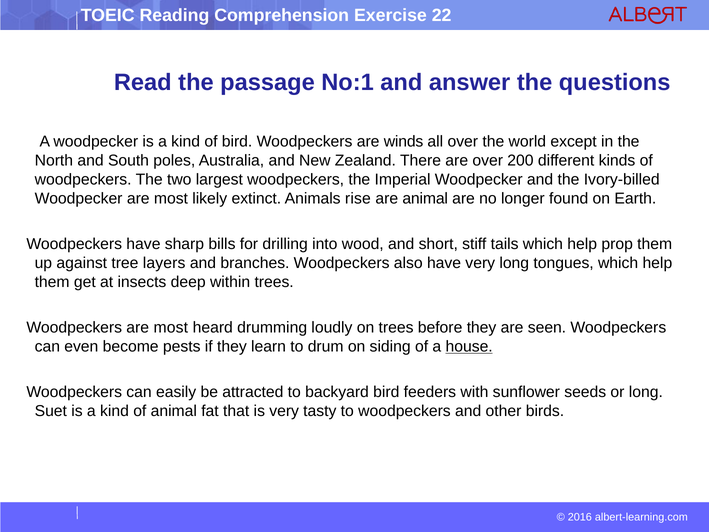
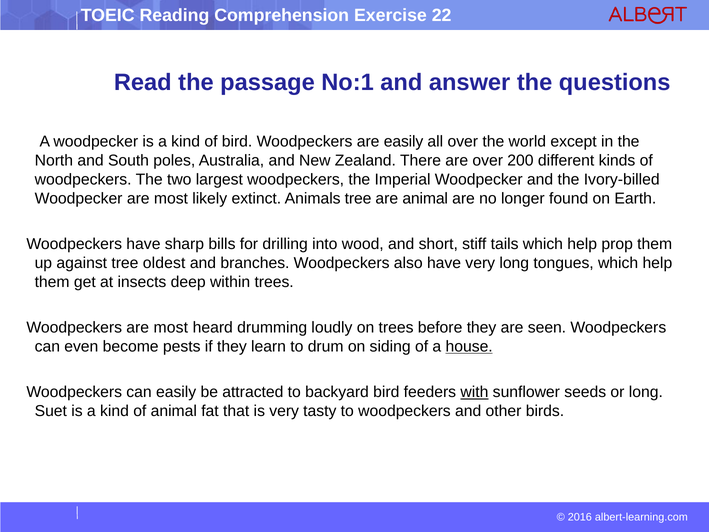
are winds: winds -> easily
Animals rise: rise -> tree
layers: layers -> oldest
with underline: none -> present
